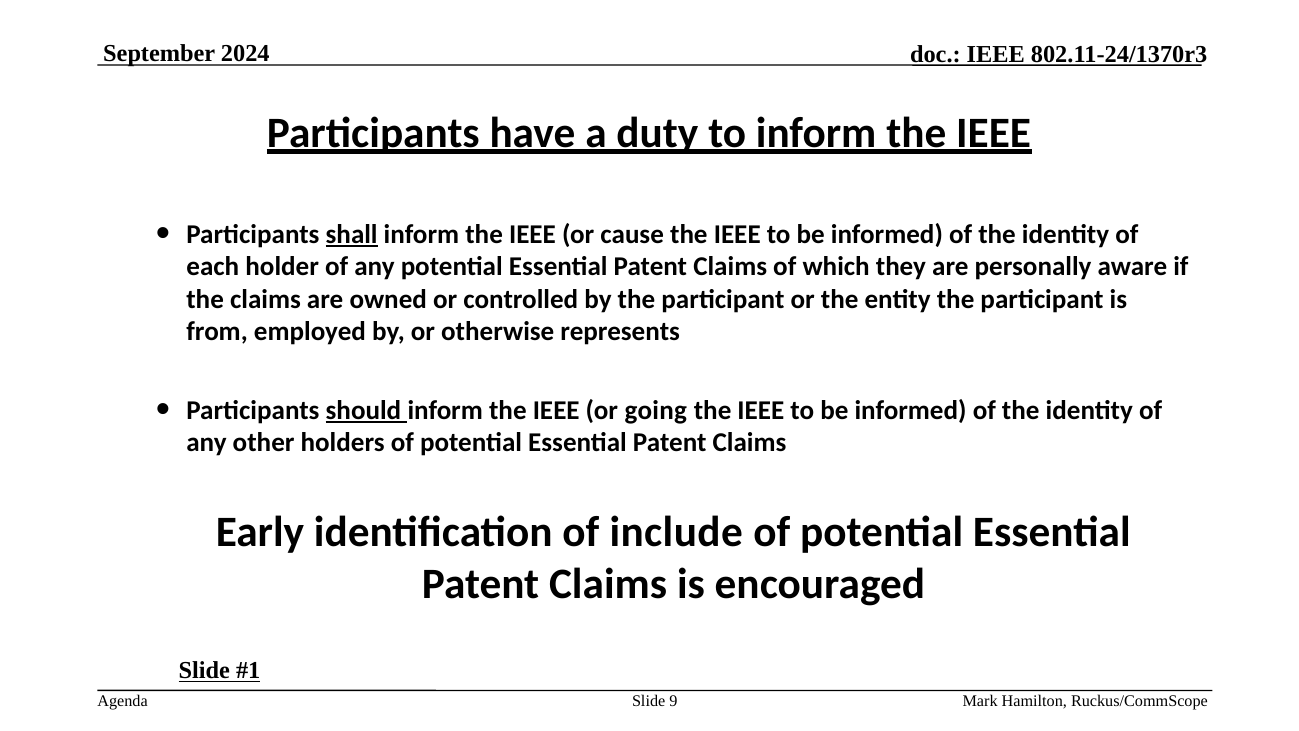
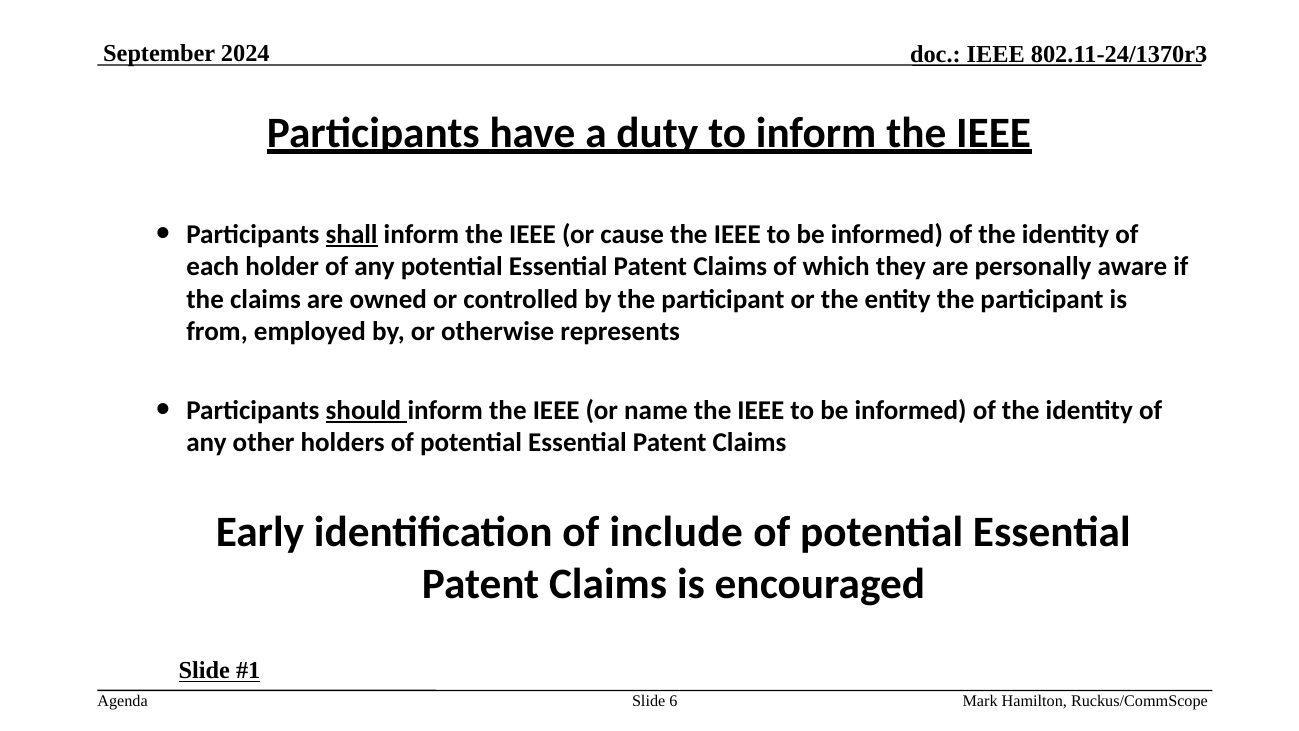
going: going -> name
9: 9 -> 6
